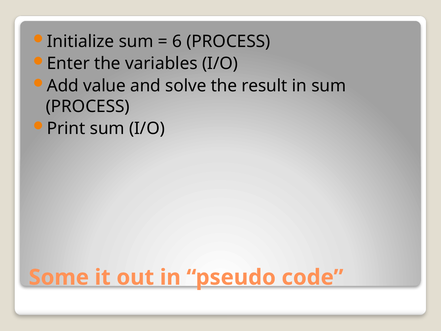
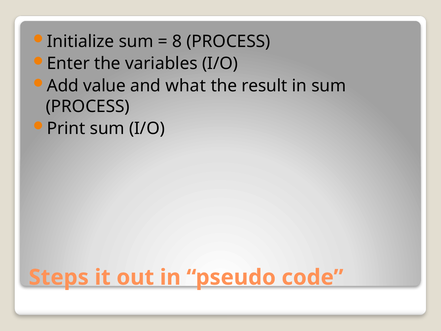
6: 6 -> 8
solve: solve -> what
Some: Some -> Steps
